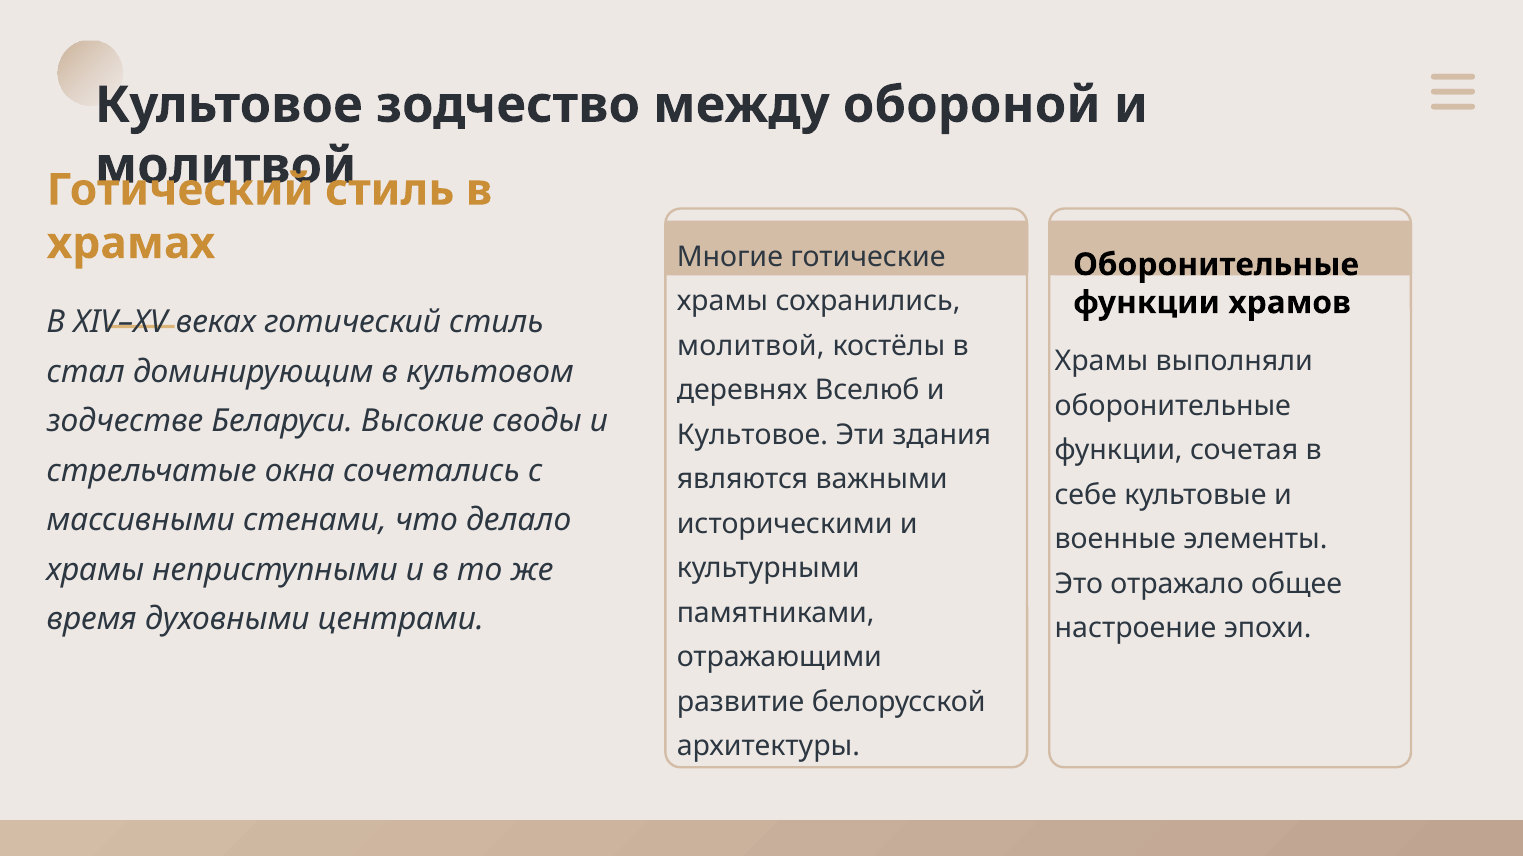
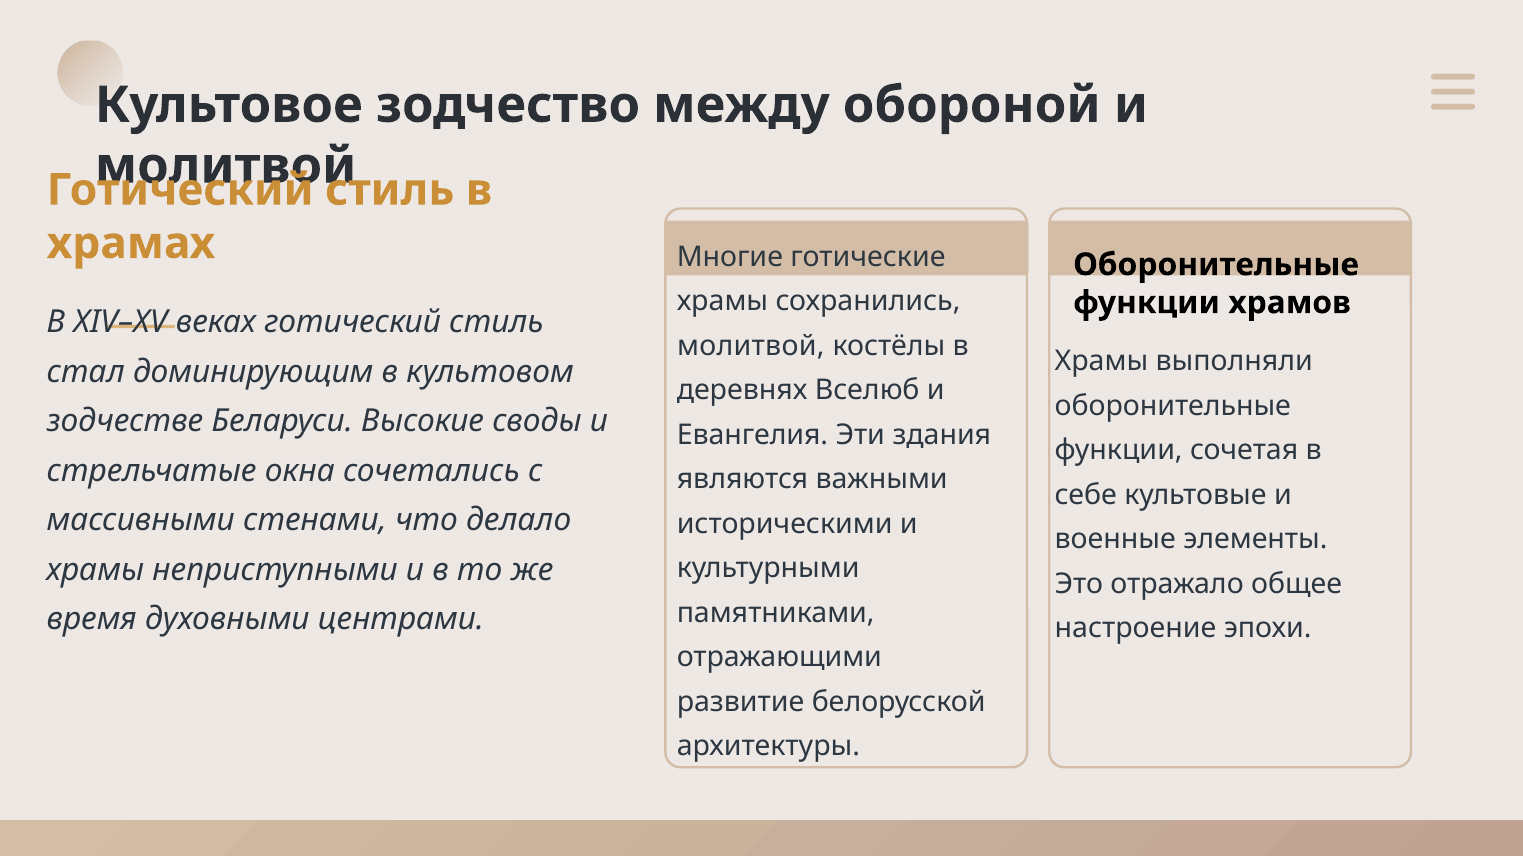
Культовое at (752, 435): Культовое -> Евангелия
